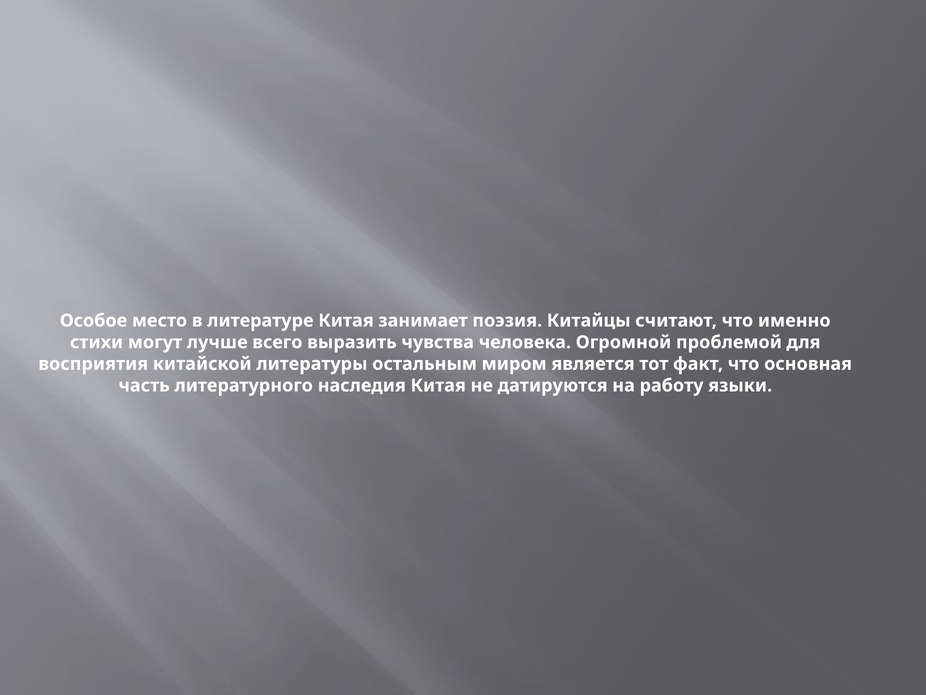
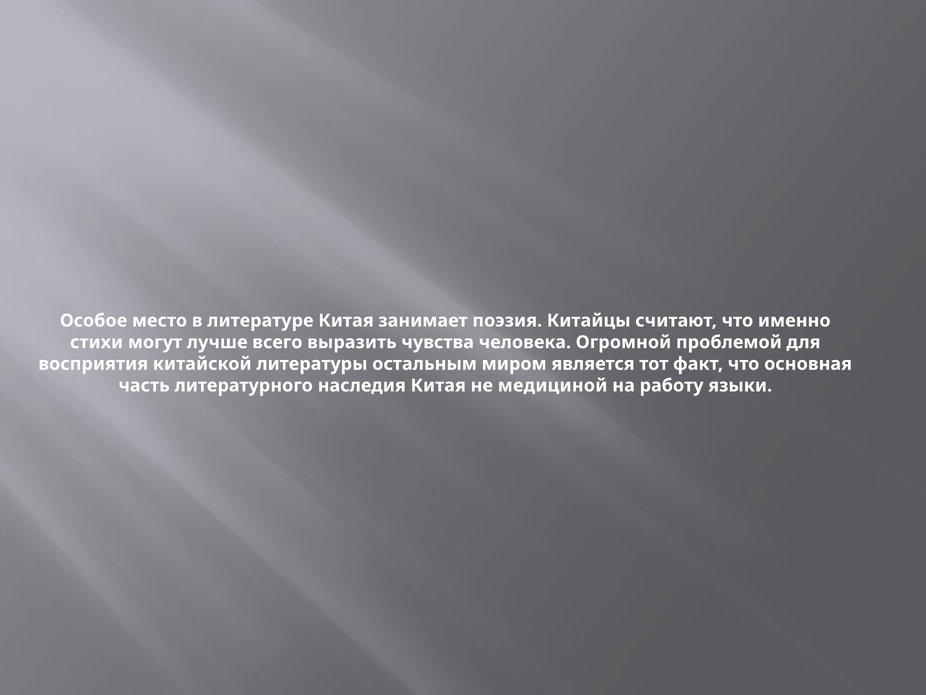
датируются: датируются -> медициной
